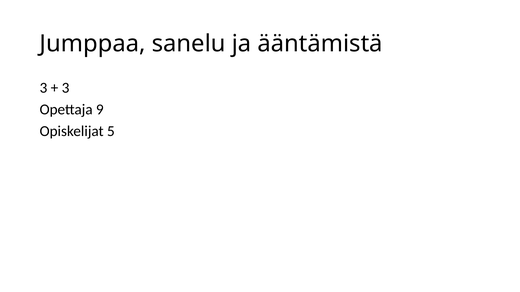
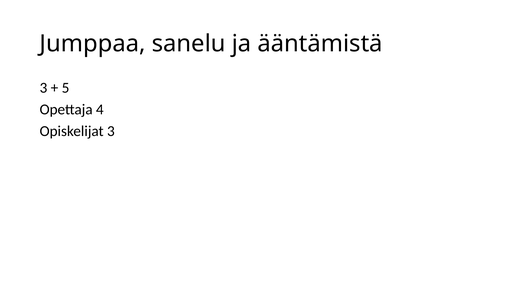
3 at (66, 88): 3 -> 5
9: 9 -> 4
Opiskelijat 5: 5 -> 3
